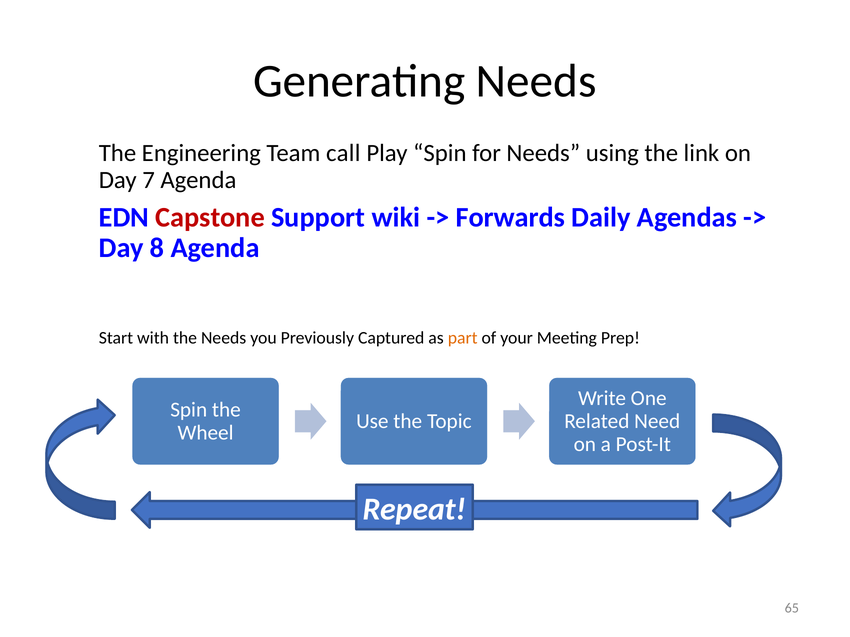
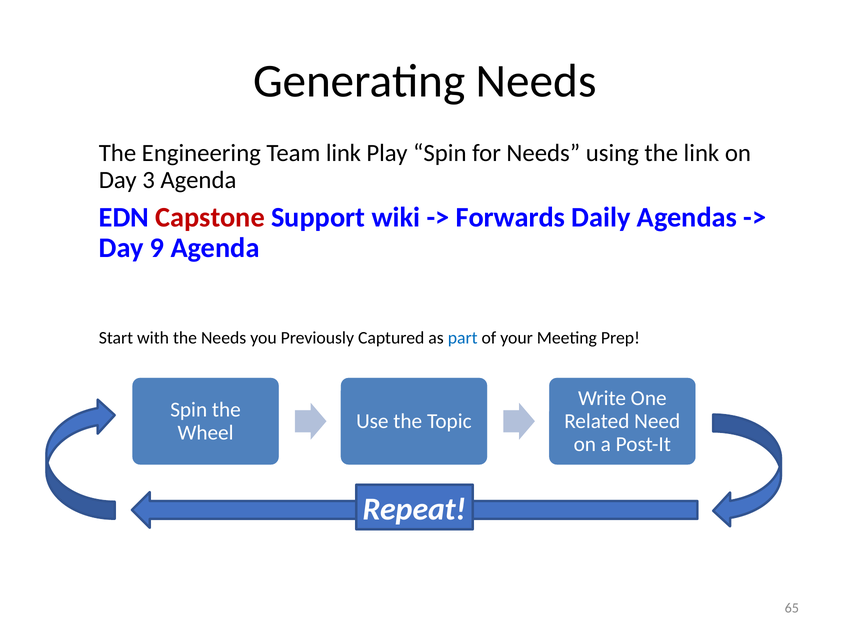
Team call: call -> link
7: 7 -> 3
8: 8 -> 9
part colour: orange -> blue
